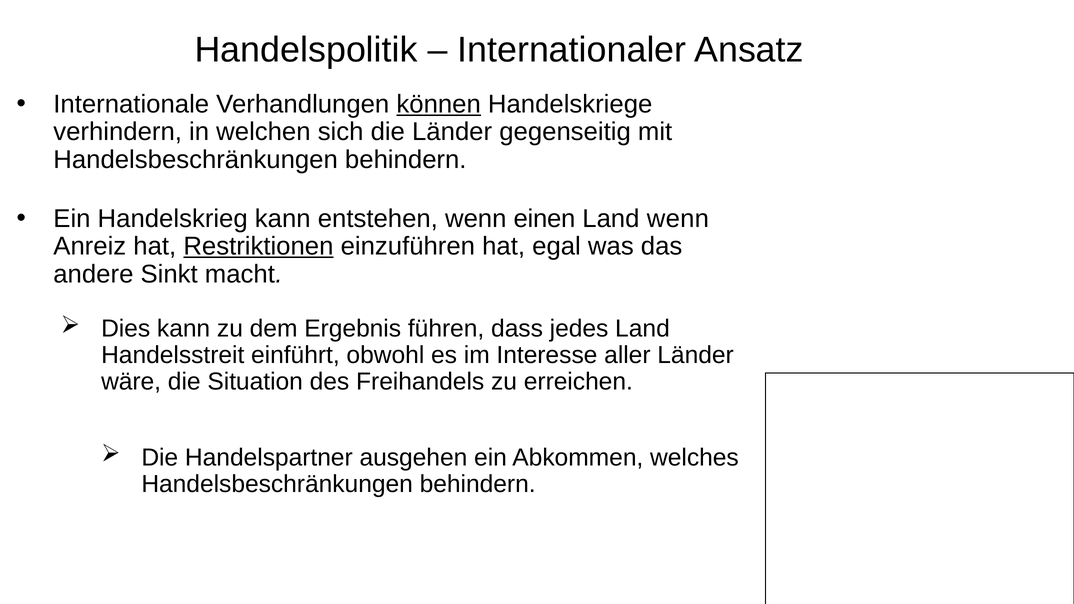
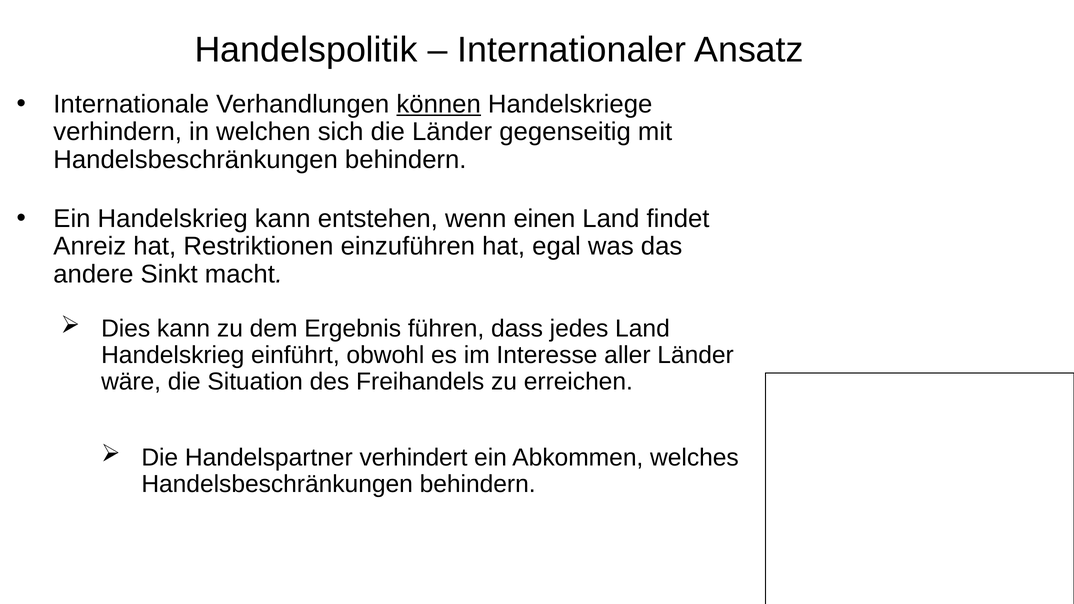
Land wenn: wenn -> findet
Restriktionen underline: present -> none
Handelsstreit at (173, 355): Handelsstreit -> Handelskrieg
ausgehen: ausgehen -> verhindert
